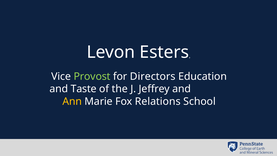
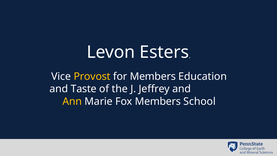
Provost colour: light green -> yellow
for Directors: Directors -> Members
Fox Relations: Relations -> Members
